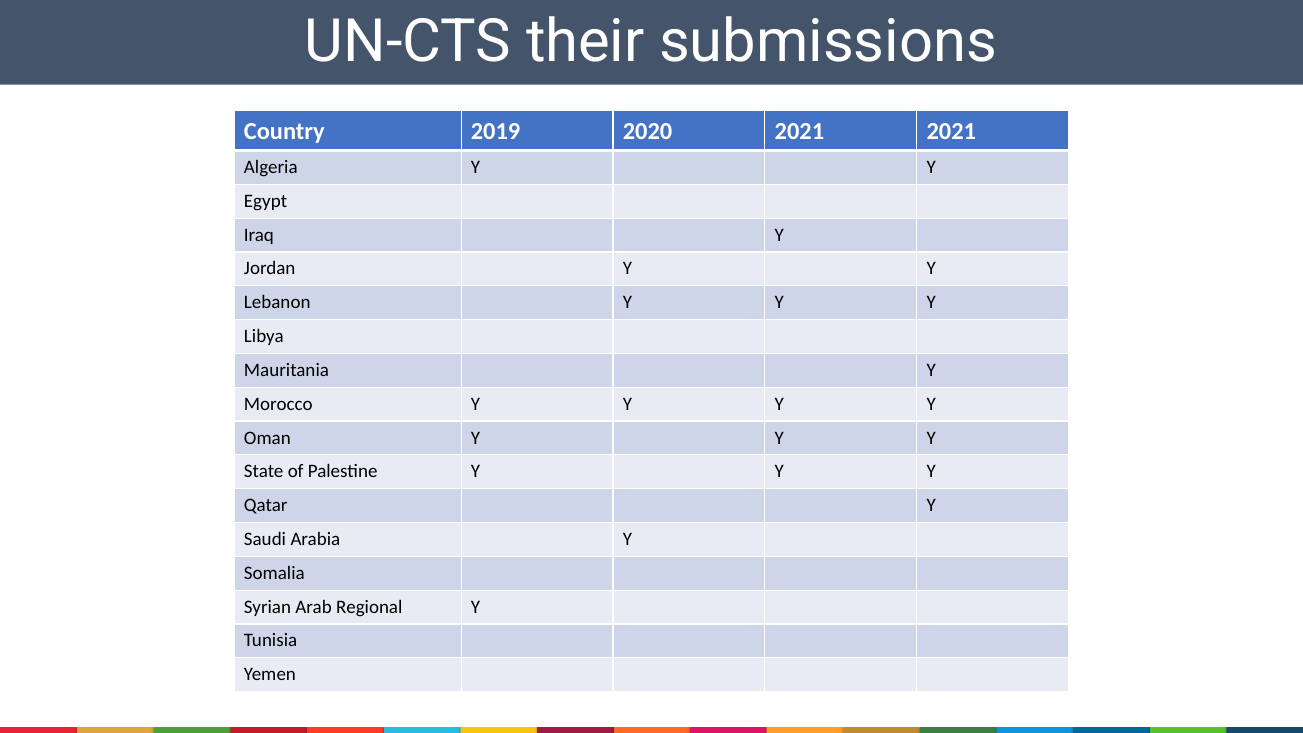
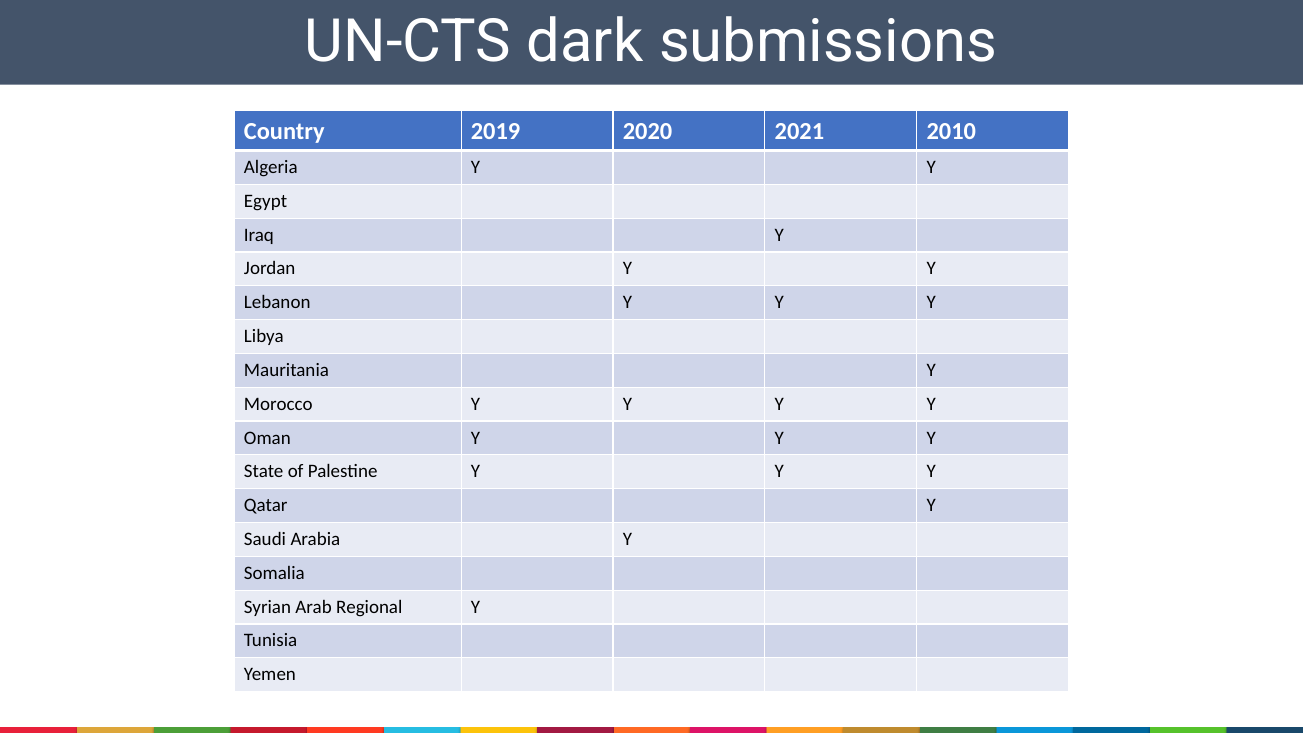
their: their -> dark
2021 2021: 2021 -> 2010
